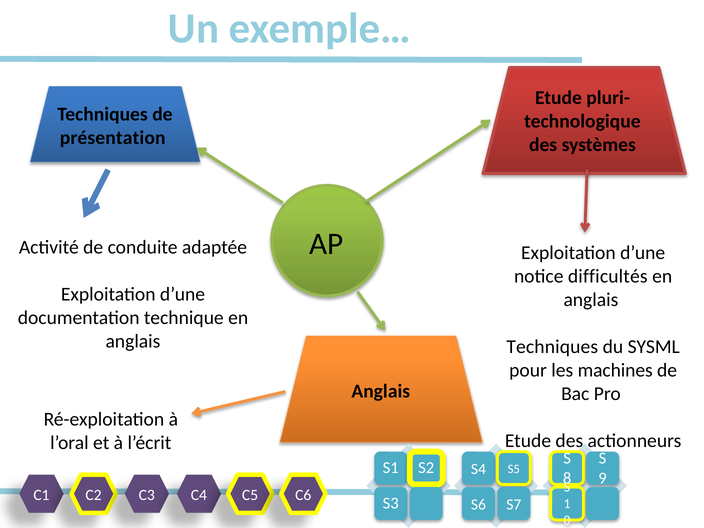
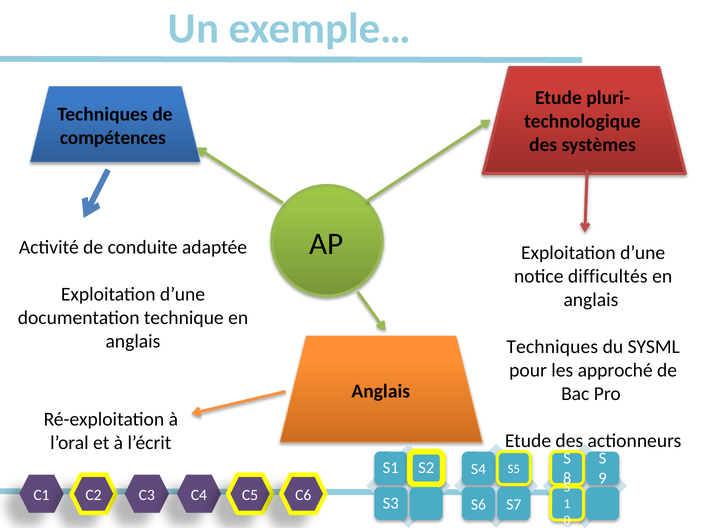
présentation: présentation -> compétences
machines: machines -> approché
